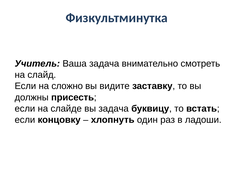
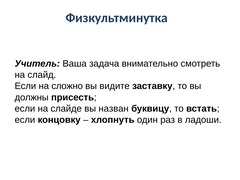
вы задача: задача -> назван
